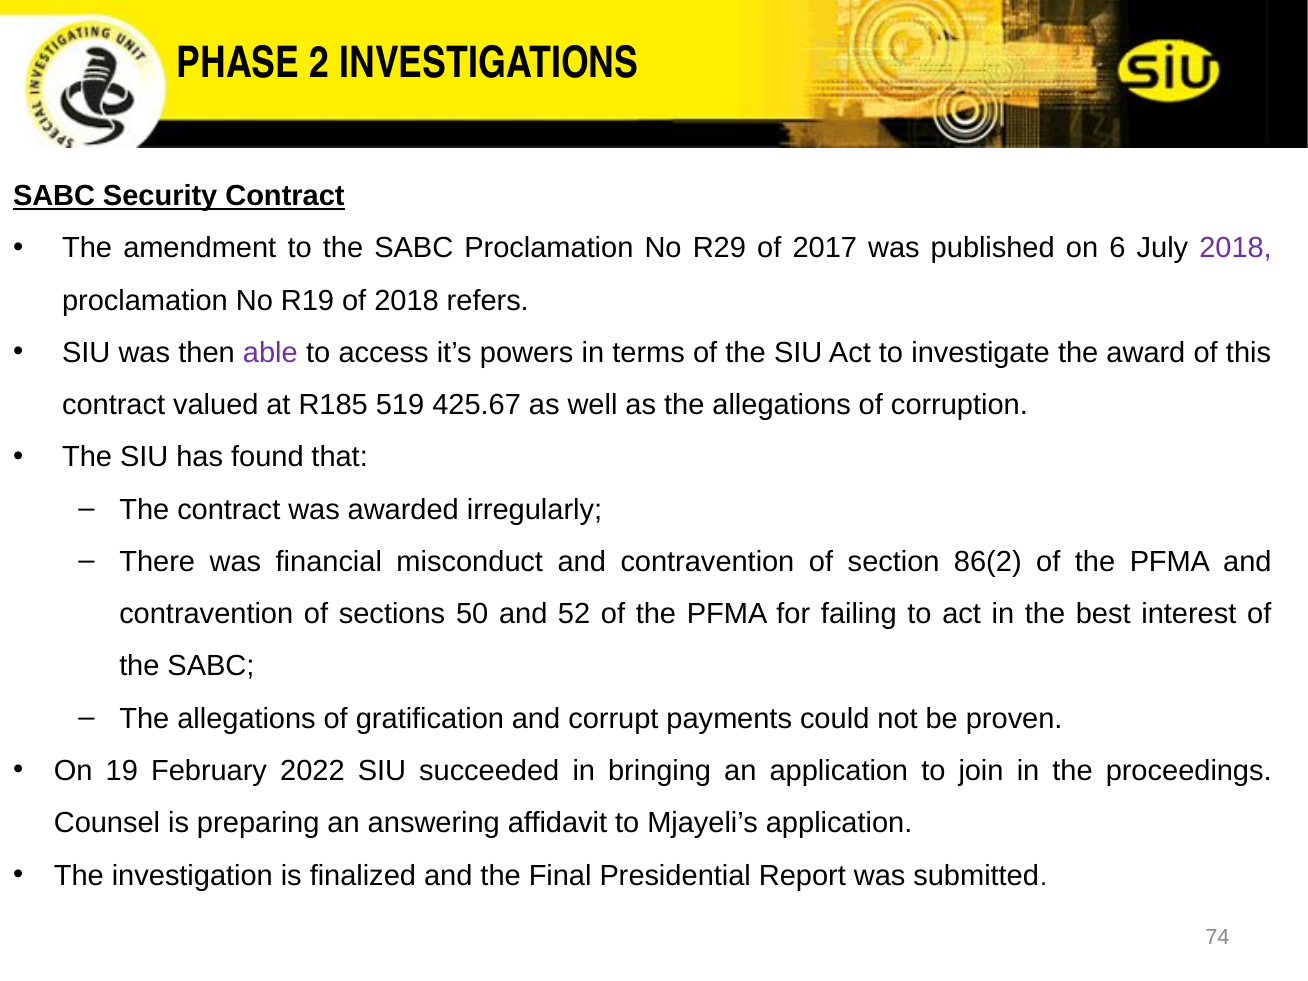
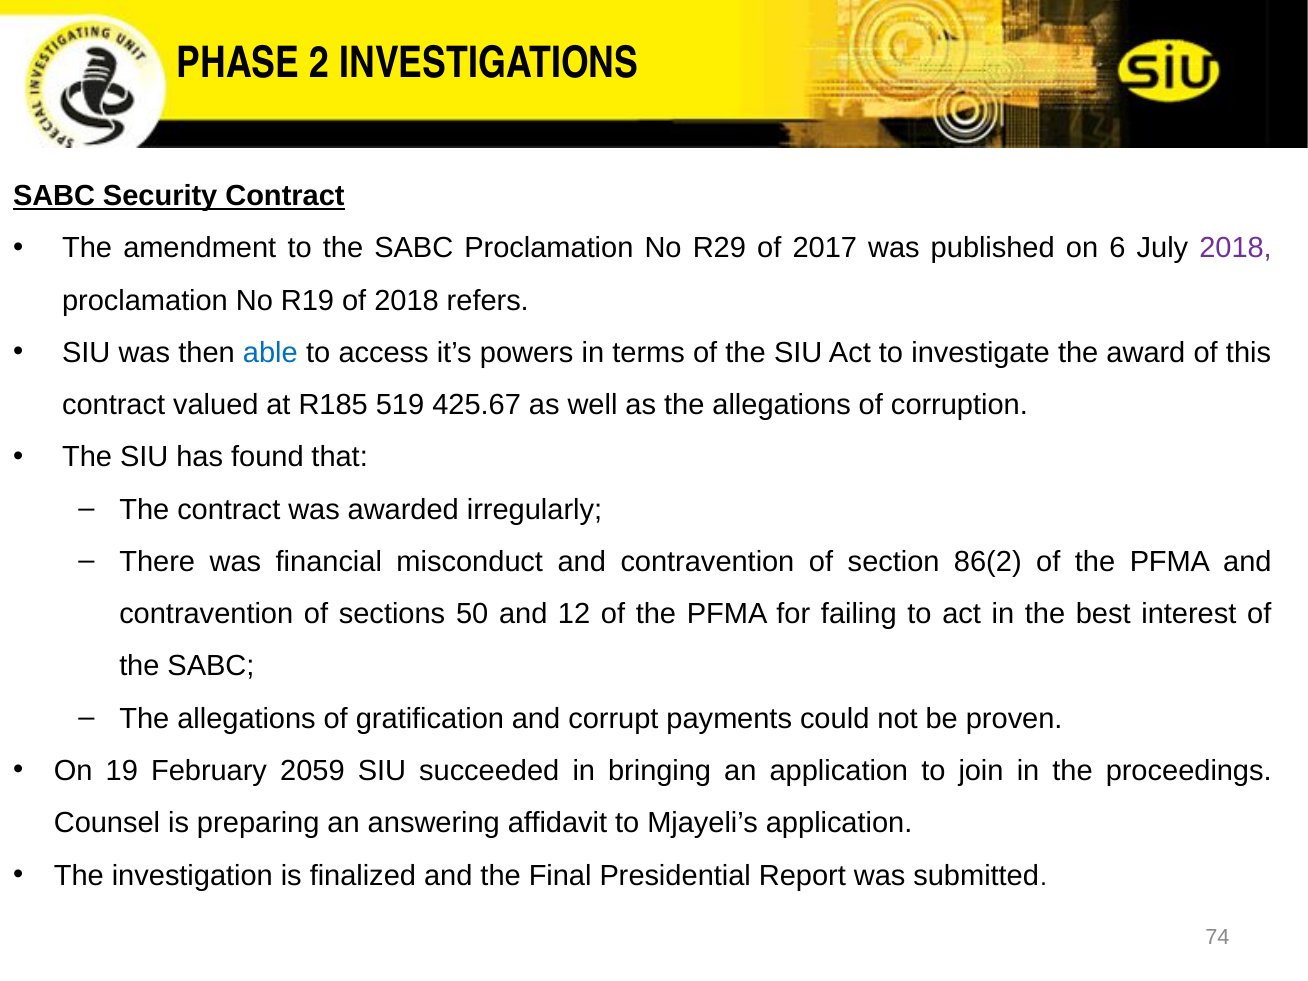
able colour: purple -> blue
52: 52 -> 12
2022: 2022 -> 2059
